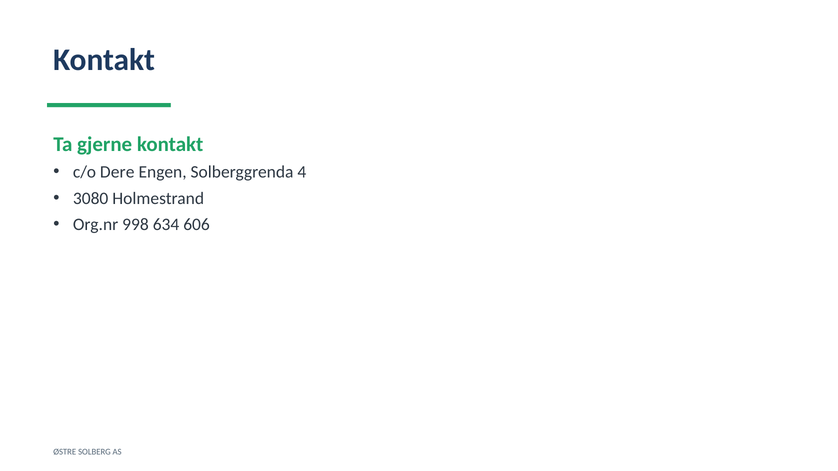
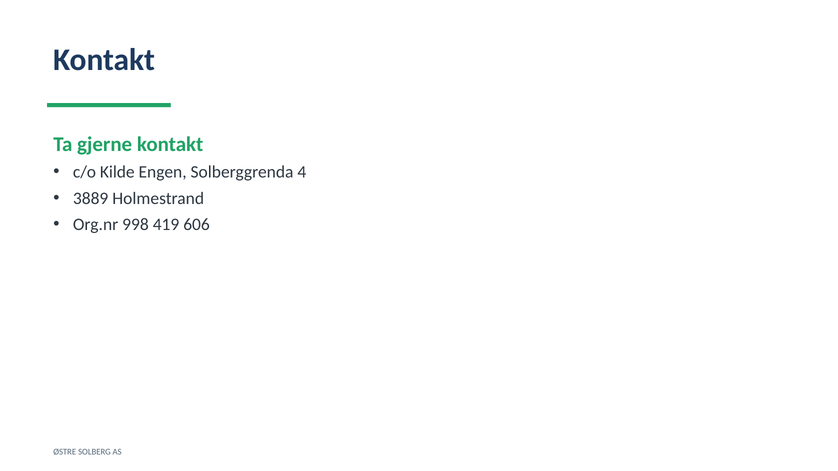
Dere: Dere -> Kilde
3080: 3080 -> 3889
634: 634 -> 419
